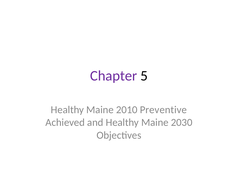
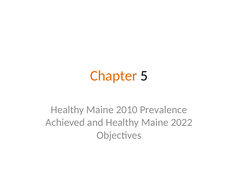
Chapter colour: purple -> orange
Preventive: Preventive -> Prevalence
2030: 2030 -> 2022
